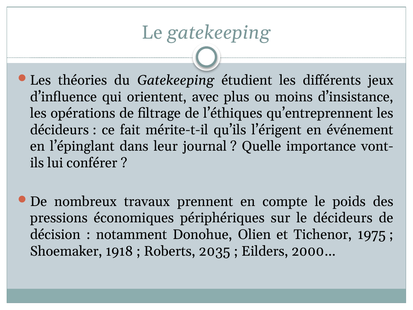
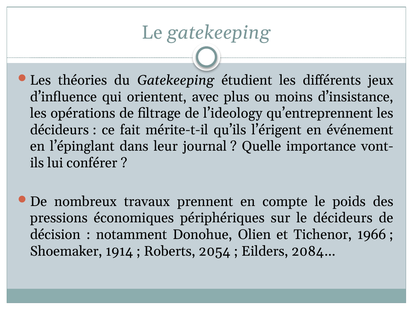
l’éthiques: l’éthiques -> l’ideology
1975: 1975 -> 1966
1918: 1918 -> 1914
2035: 2035 -> 2054
2000…: 2000… -> 2084…
